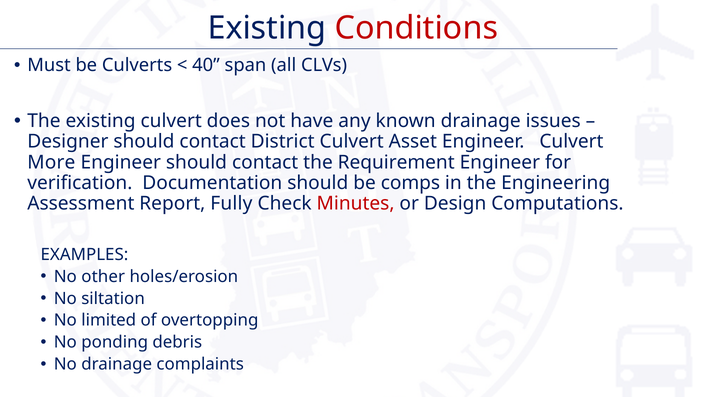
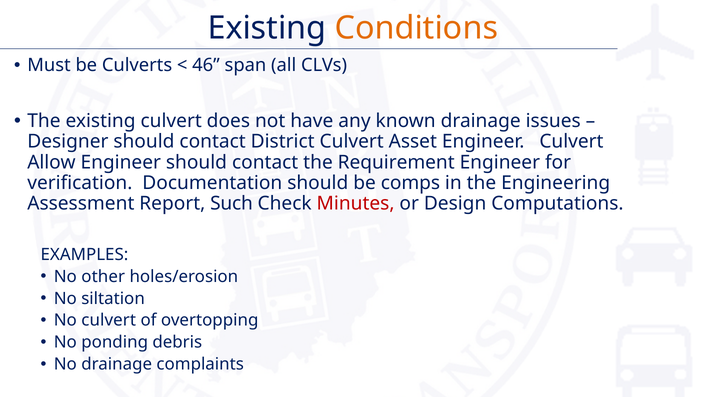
Conditions colour: red -> orange
40: 40 -> 46
More: More -> Allow
Fully: Fully -> Such
No limited: limited -> culvert
